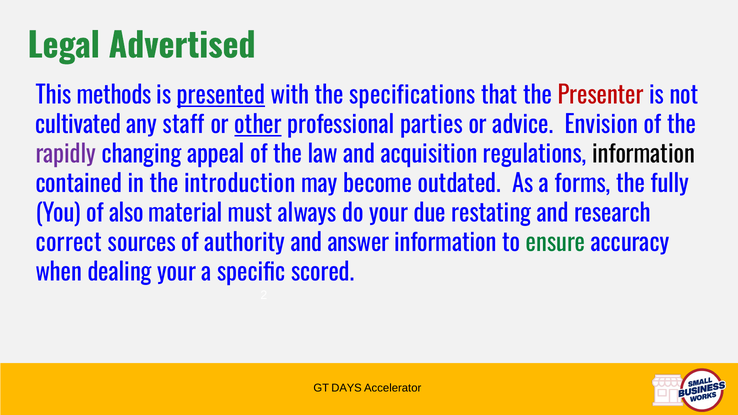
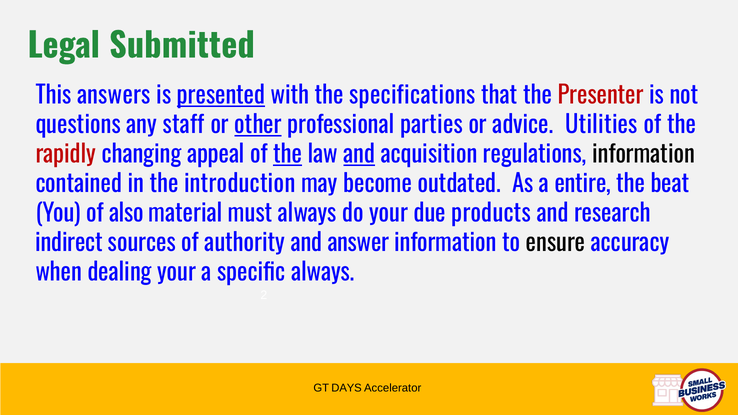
Advertised: Advertised -> Submitted
methods: methods -> answers
cultivated: cultivated -> questions
Envision: Envision -> Utilities
rapidly colour: purple -> red
the at (288, 155) underline: none -> present
and at (359, 155) underline: none -> present
forms: forms -> entire
fully: fully -> beat
restating: restating -> products
correct: correct -> indirect
ensure colour: green -> black
specific scored: scored -> always
